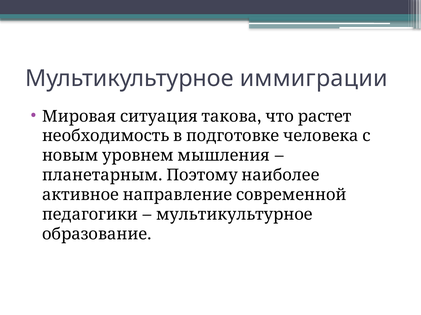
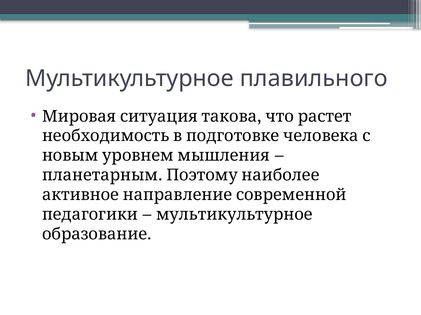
иммиграции: иммиграции -> плавильного
